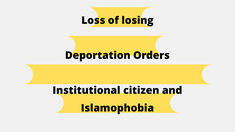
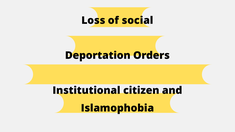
losing: losing -> social
